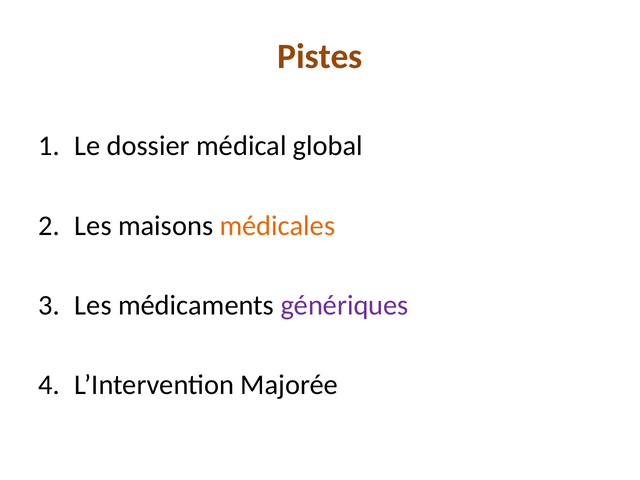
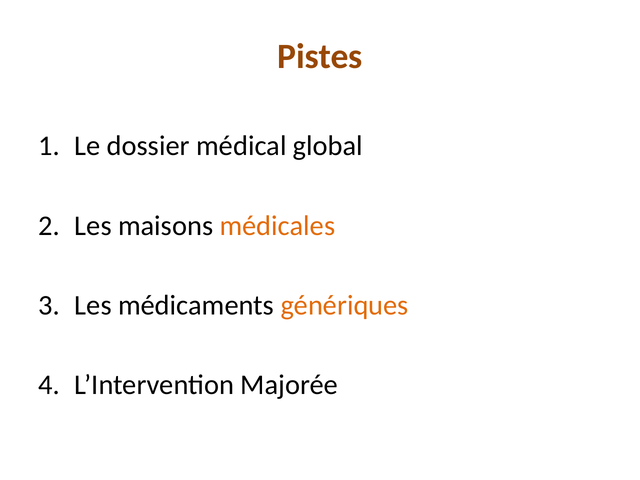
génériques colour: purple -> orange
